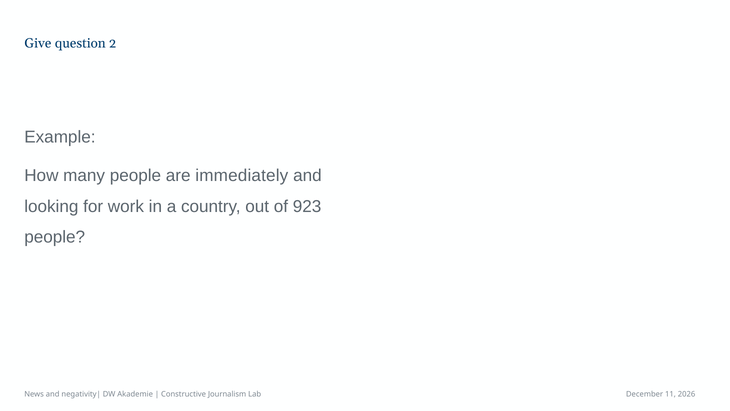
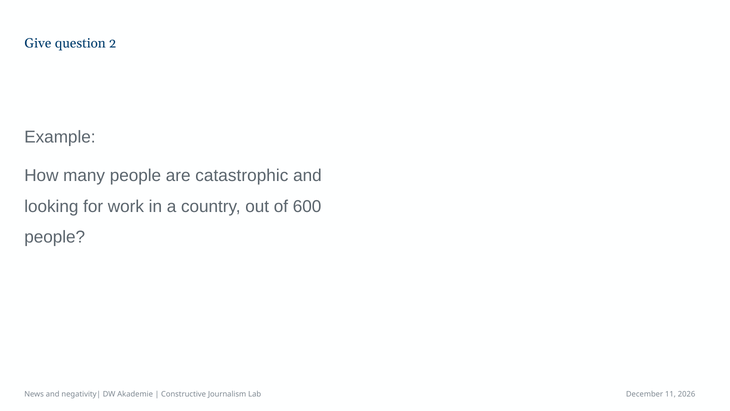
immediately: immediately -> catastrophic
923: 923 -> 600
